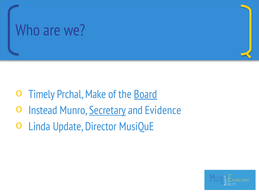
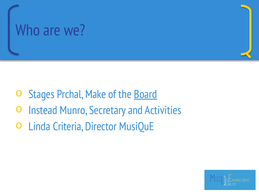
Timely: Timely -> Stages
Secretary underline: present -> none
Evidence: Evidence -> Activities
Update: Update -> Criteria
